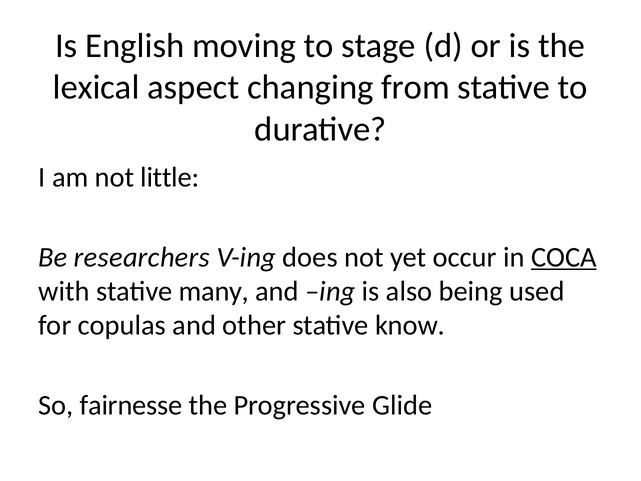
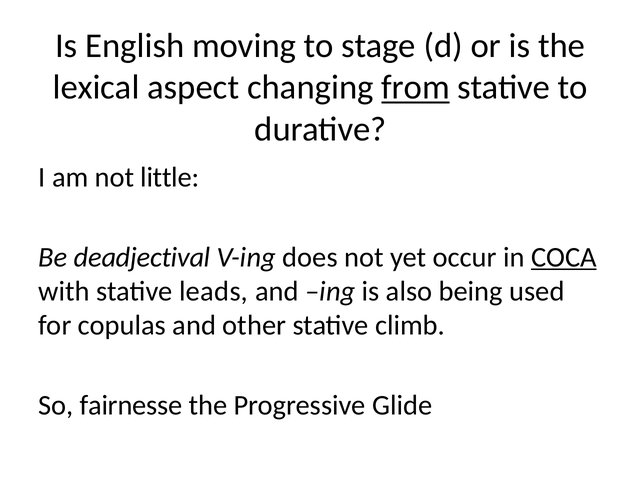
from underline: none -> present
researchers: researchers -> deadjectival
many: many -> leads
know: know -> climb
